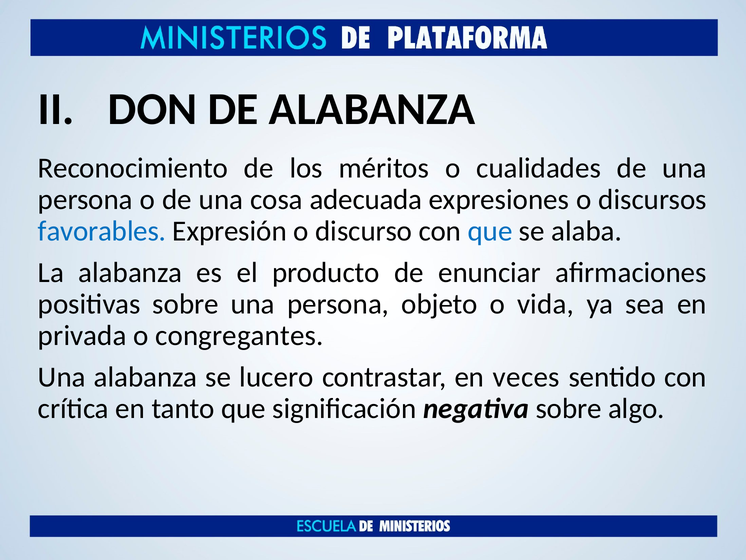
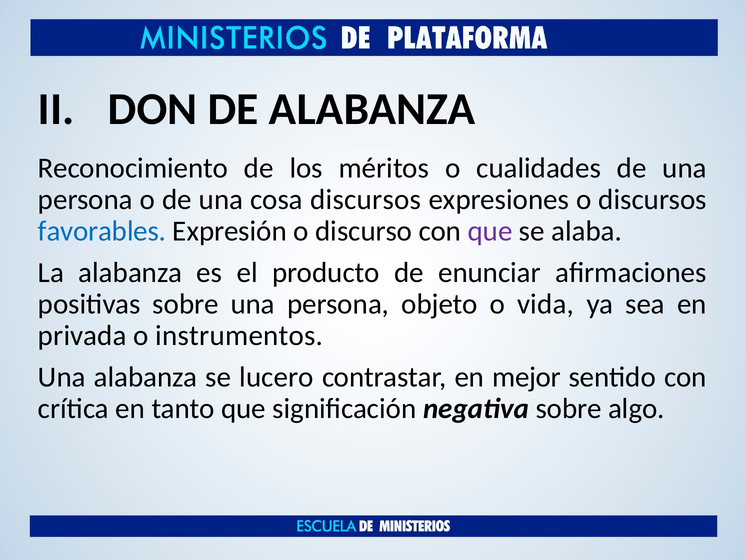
cosa adecuada: adecuada -> discursos
que at (490, 231) colour: blue -> purple
congregantes: congregantes -> instrumentos
veces: veces -> mejor
